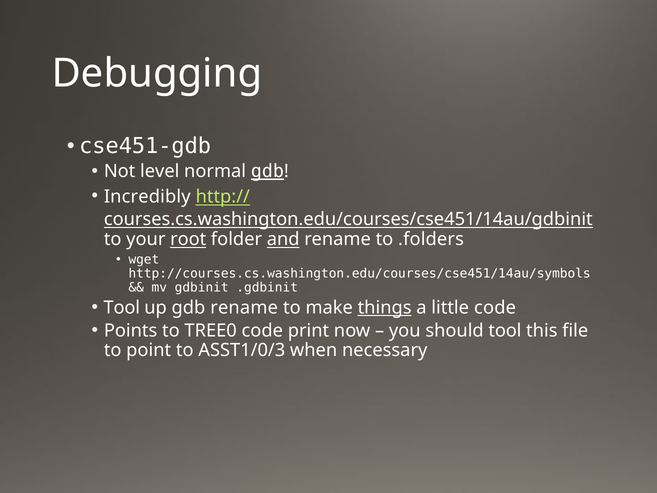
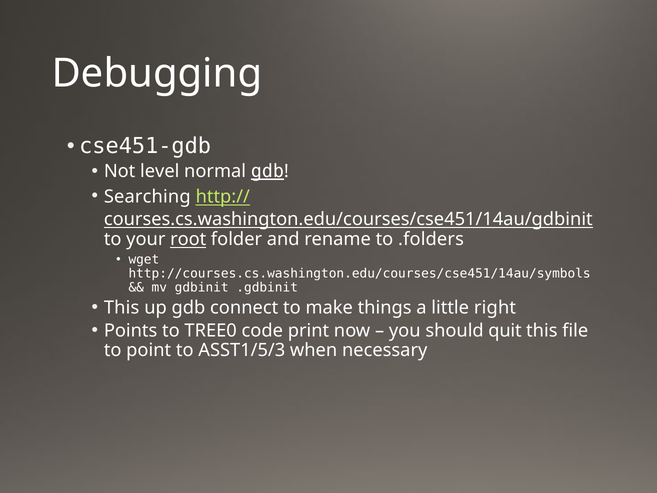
Incredibly: Incredibly -> Searching
and underline: present -> none
Tool at (122, 307): Tool -> This
gdb rename: rename -> connect
things underline: present -> none
little code: code -> right
should tool: tool -> quit
ASST1/0/3: ASST1/0/3 -> ASST1/5/3
